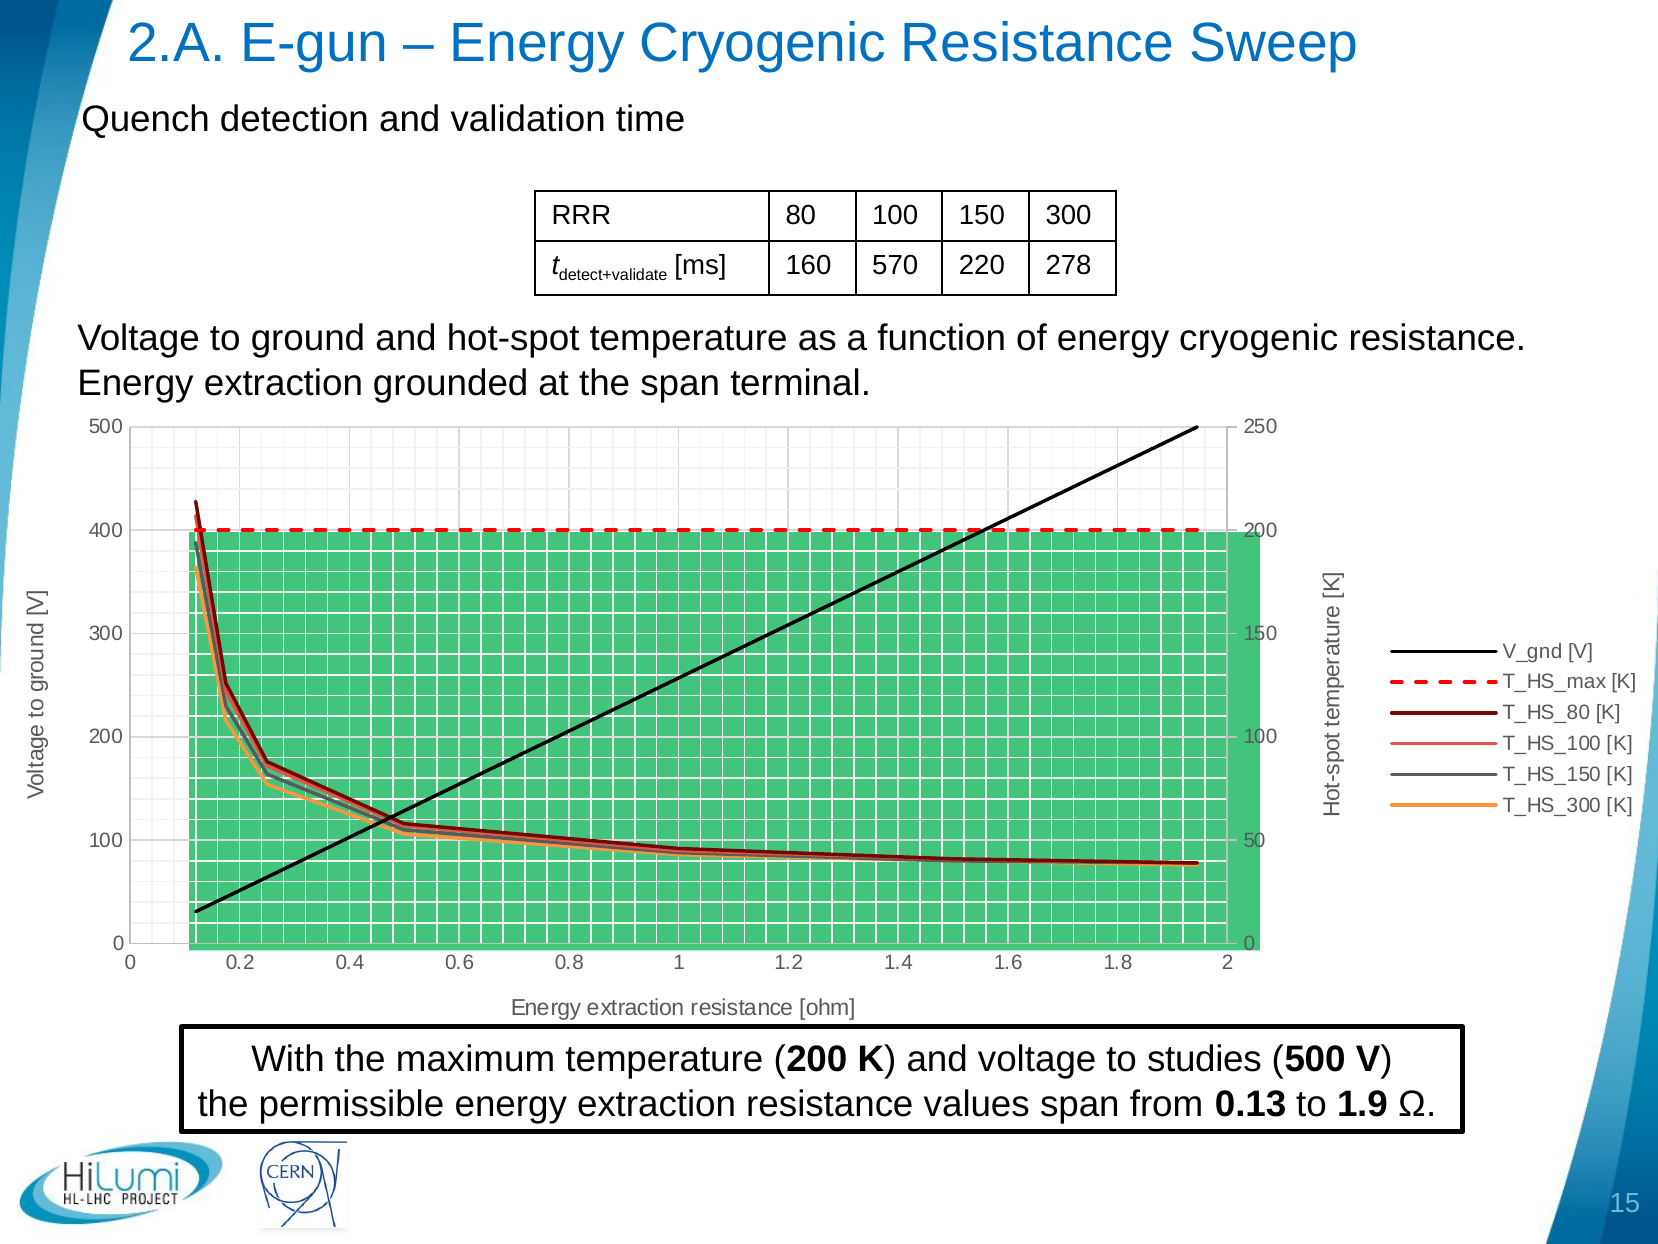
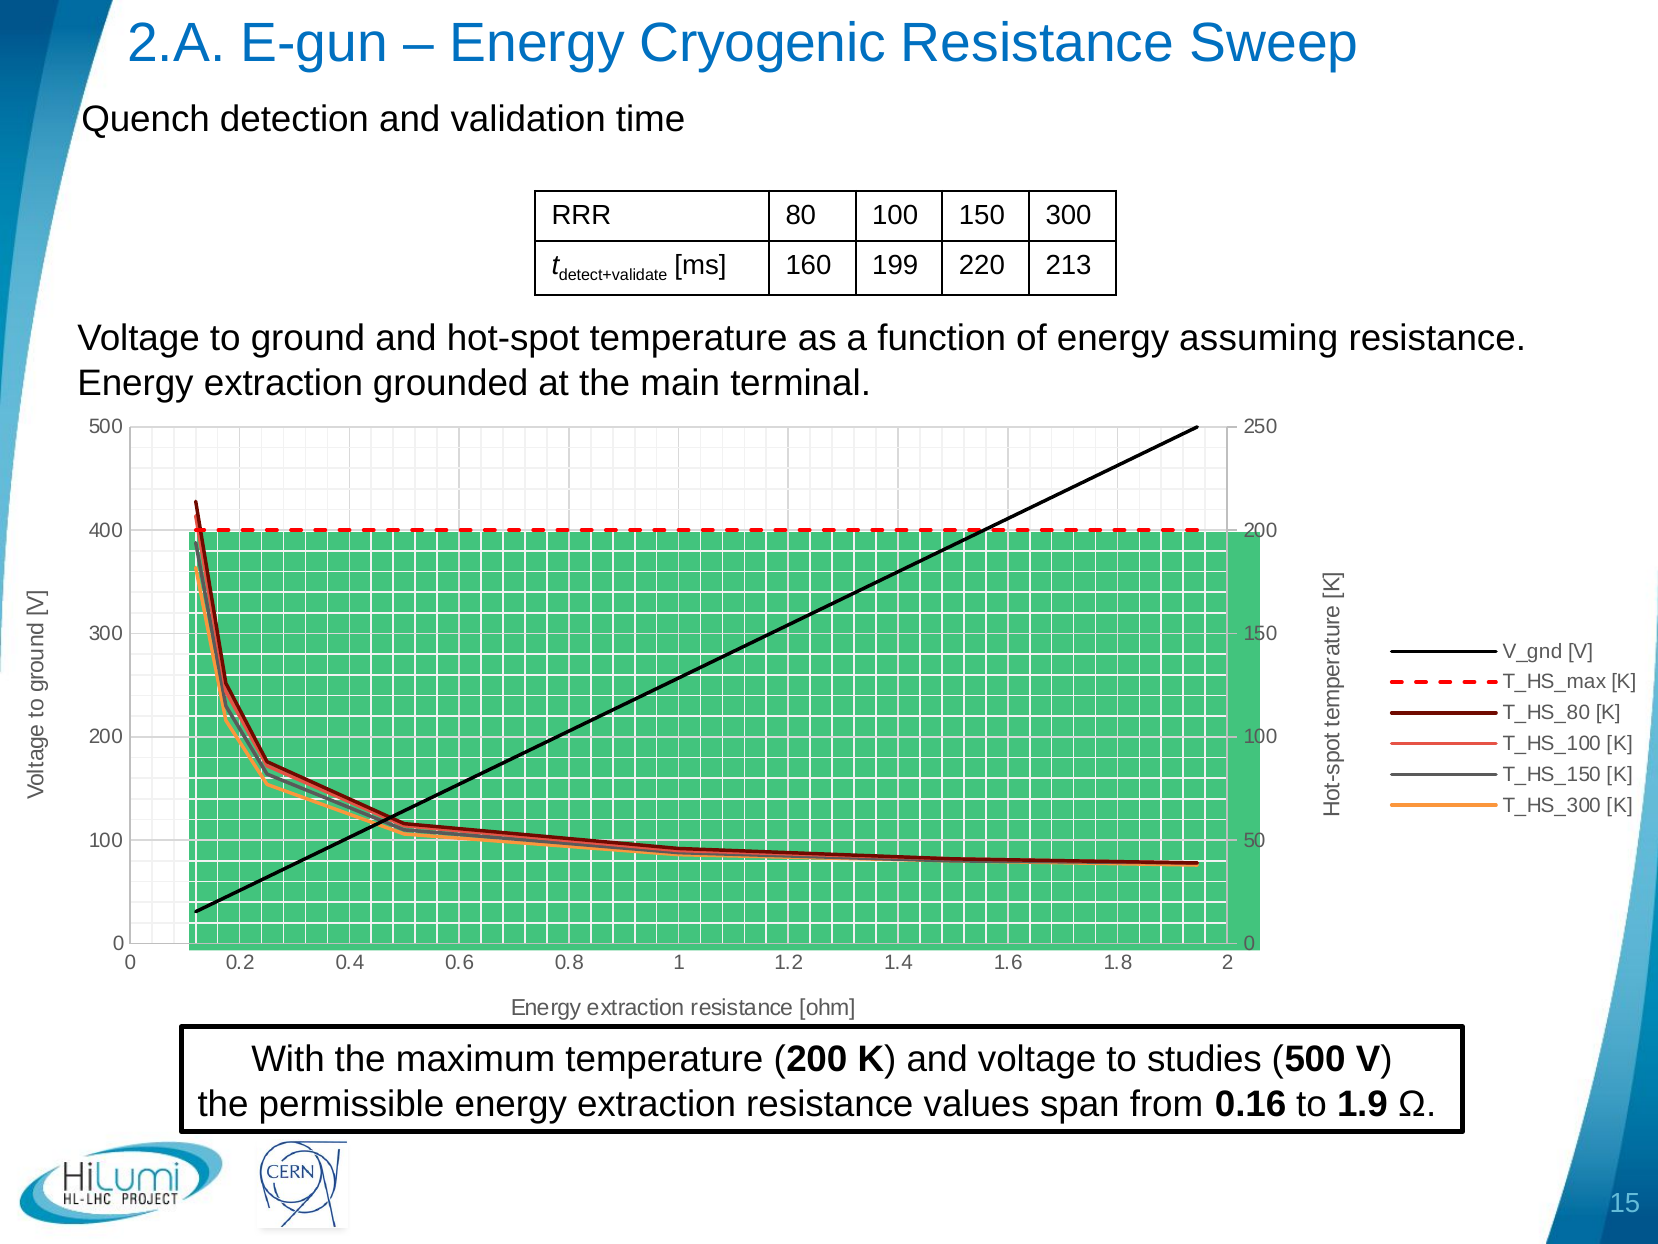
570: 570 -> 199
278: 278 -> 213
of energy cryogenic: cryogenic -> assuming
the span: span -> main
0.13: 0.13 -> 0.16
